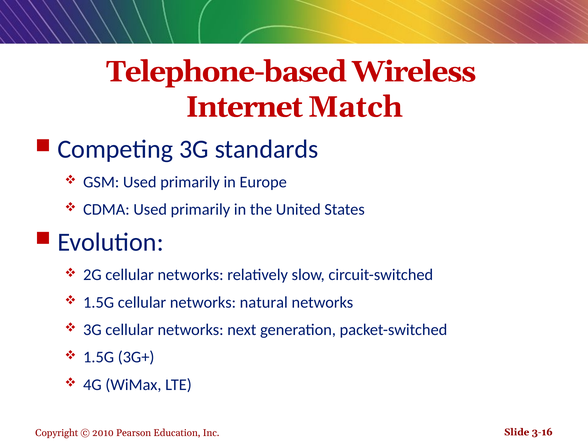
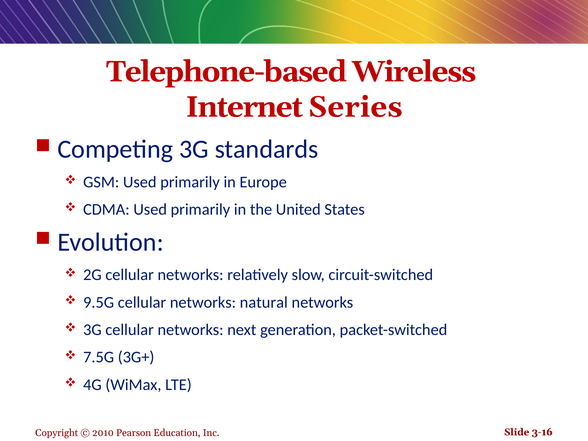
Match: Match -> Series
1.5G at (99, 302): 1.5G -> 9.5G
1.5G at (99, 357): 1.5G -> 7.5G
